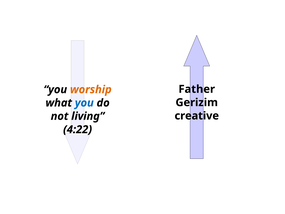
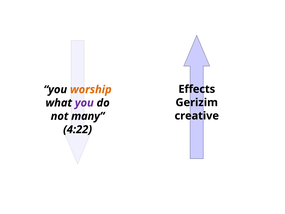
Father: Father -> Effects
you at (84, 103) colour: blue -> purple
living: living -> many
